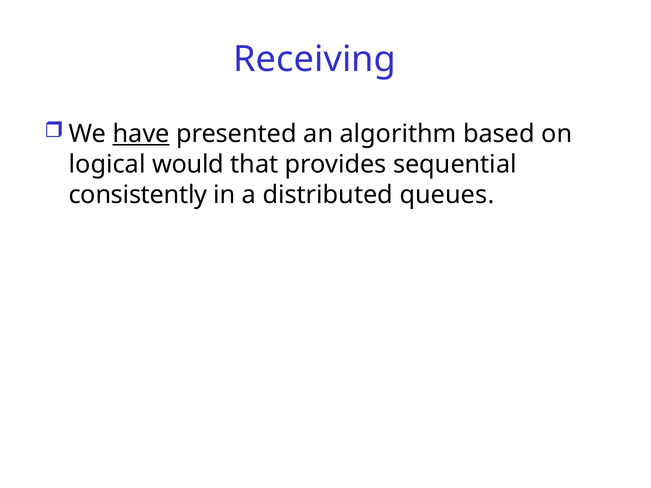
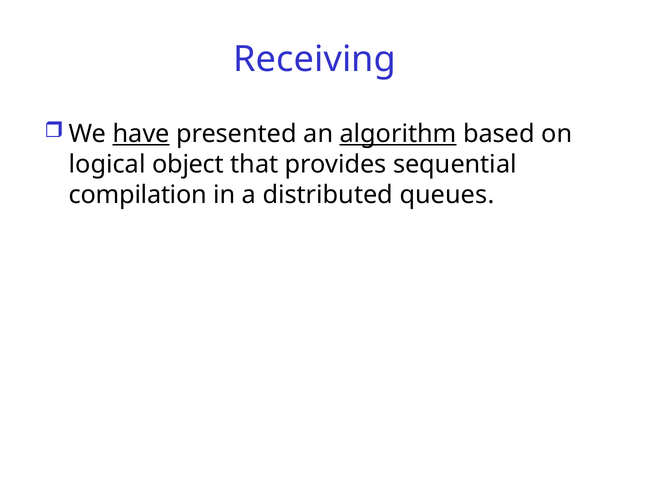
algorithm underline: none -> present
would: would -> object
consistently: consistently -> compilation
